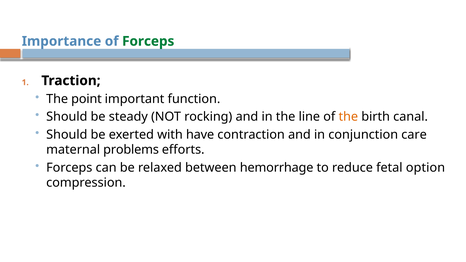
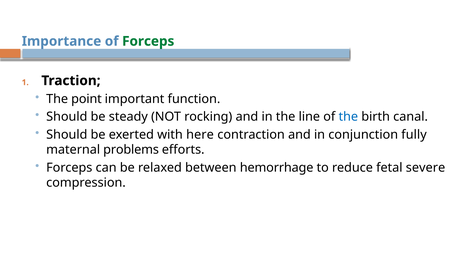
the at (348, 117) colour: orange -> blue
have: have -> here
care: care -> fully
option: option -> severe
